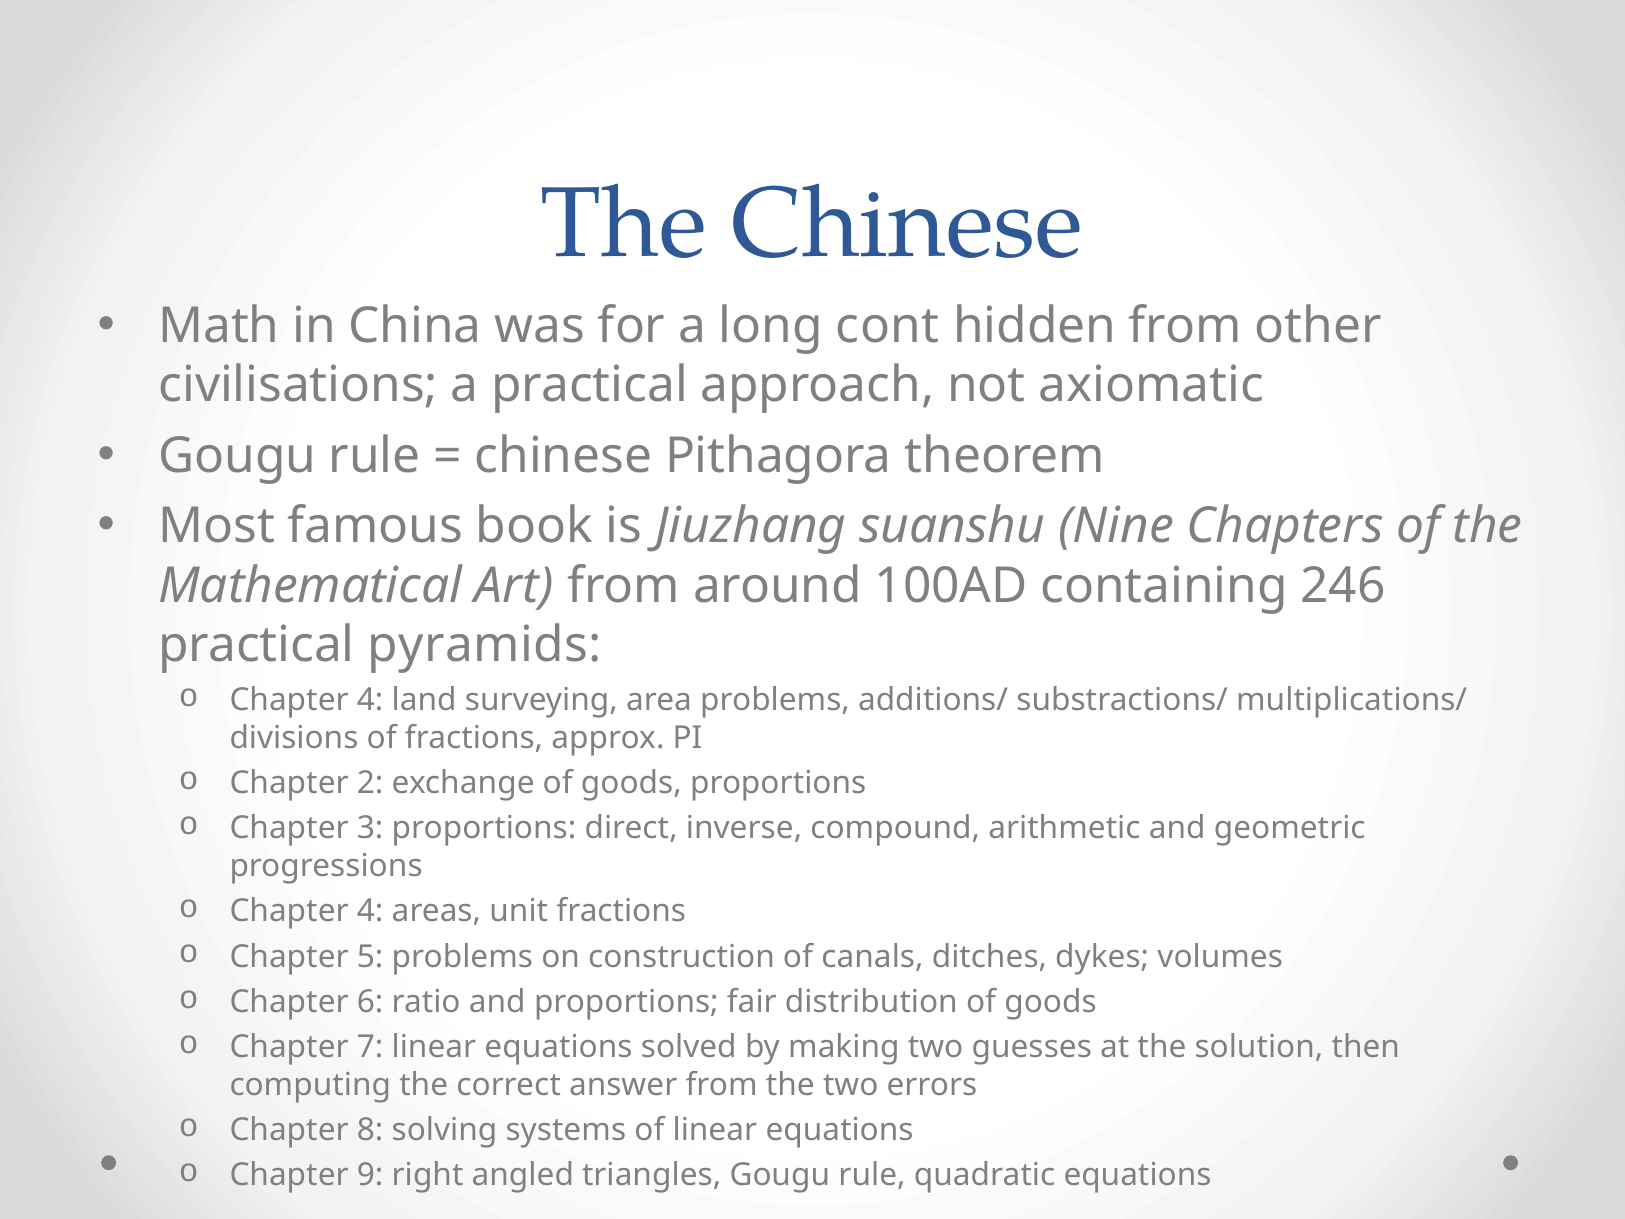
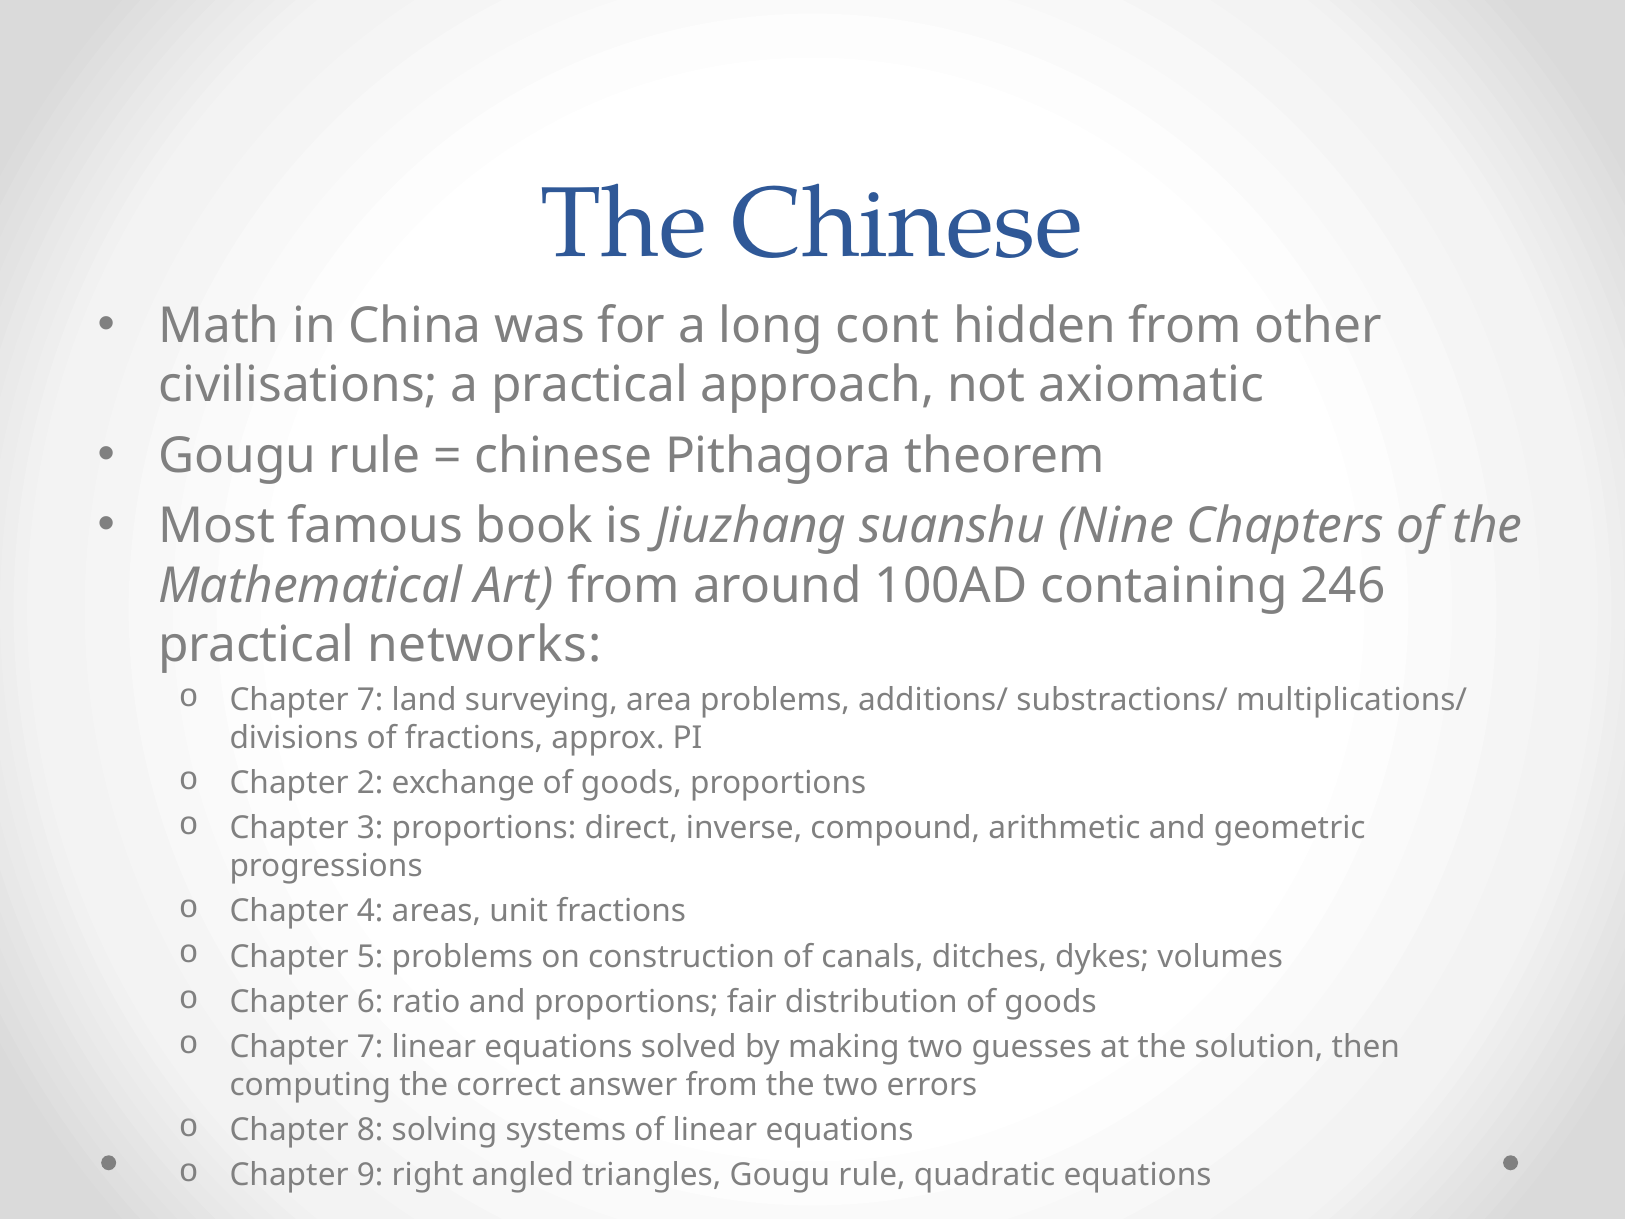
pyramids: pyramids -> networks
4 at (370, 700): 4 -> 7
